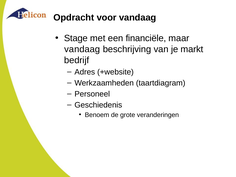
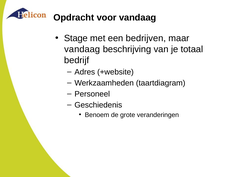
financiële: financiële -> bedrijven
markt: markt -> totaal
